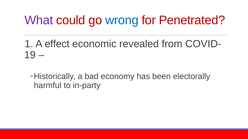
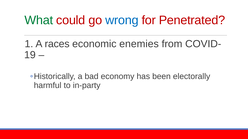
What colour: purple -> green
effect: effect -> races
revealed: revealed -> enemies
